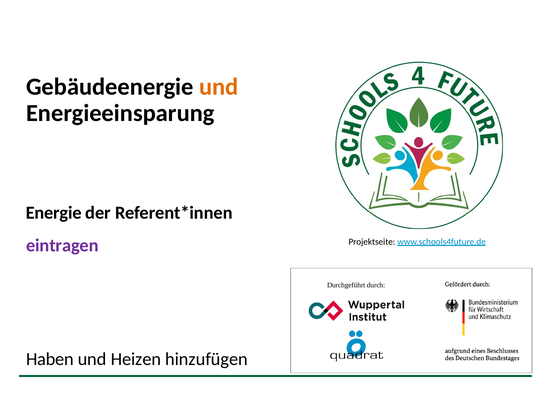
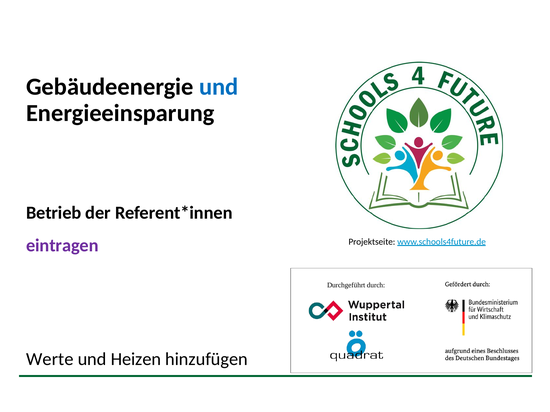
und at (219, 87) colour: orange -> blue
Energie: Energie -> Betrieb
Haben: Haben -> Werte
